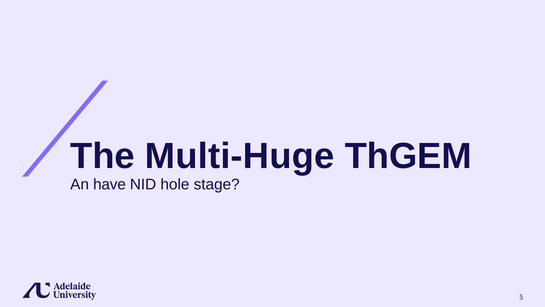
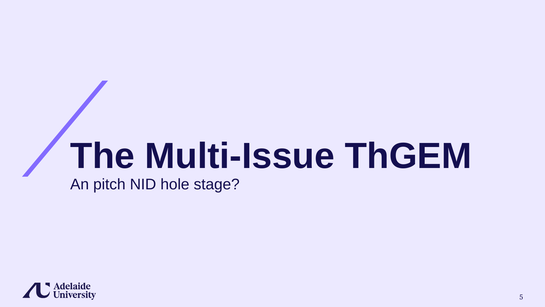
Multi-Huge: Multi-Huge -> Multi-Issue
have: have -> pitch
